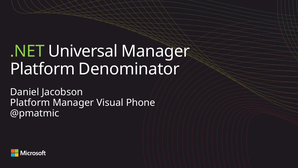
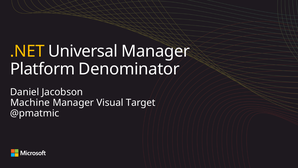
.NET colour: light green -> yellow
Platform at (30, 102): Platform -> Machine
Phone: Phone -> Target
